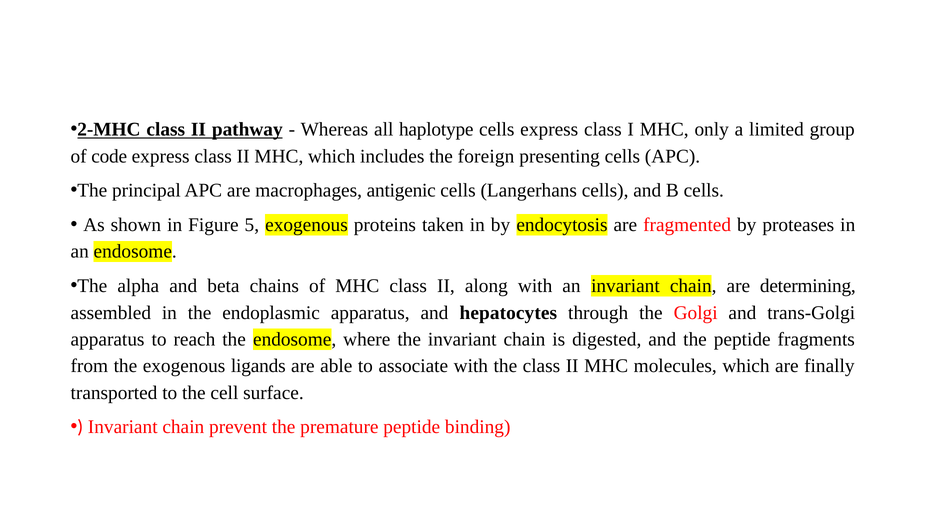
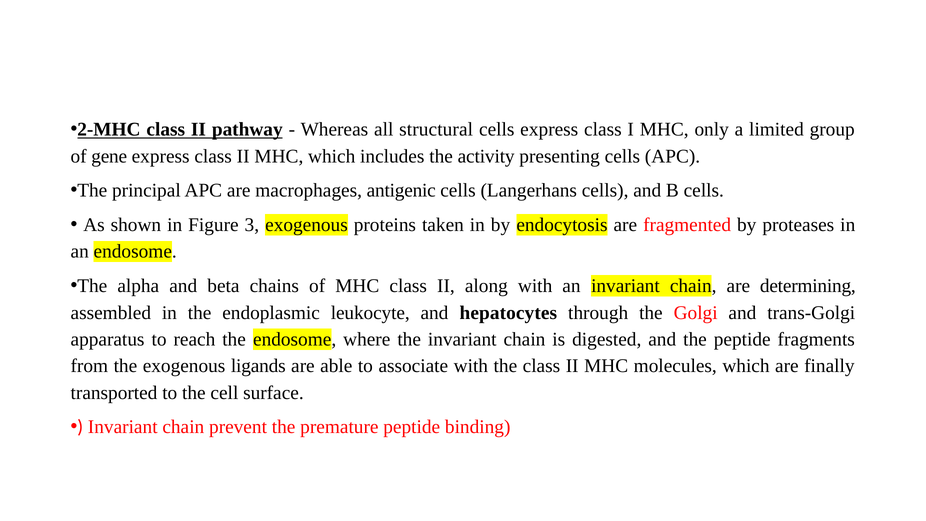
haplotype: haplotype -> structural
code: code -> gene
foreign: foreign -> activity
5: 5 -> 3
endoplasmic apparatus: apparatus -> leukocyte
